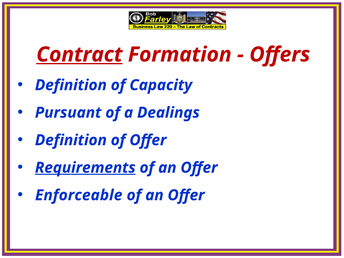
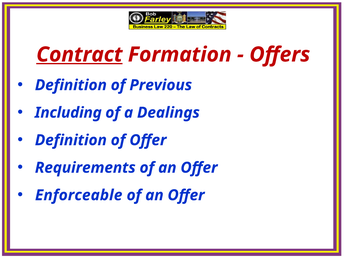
Capacity: Capacity -> Previous
Pursuant: Pursuant -> Including
Requirements underline: present -> none
